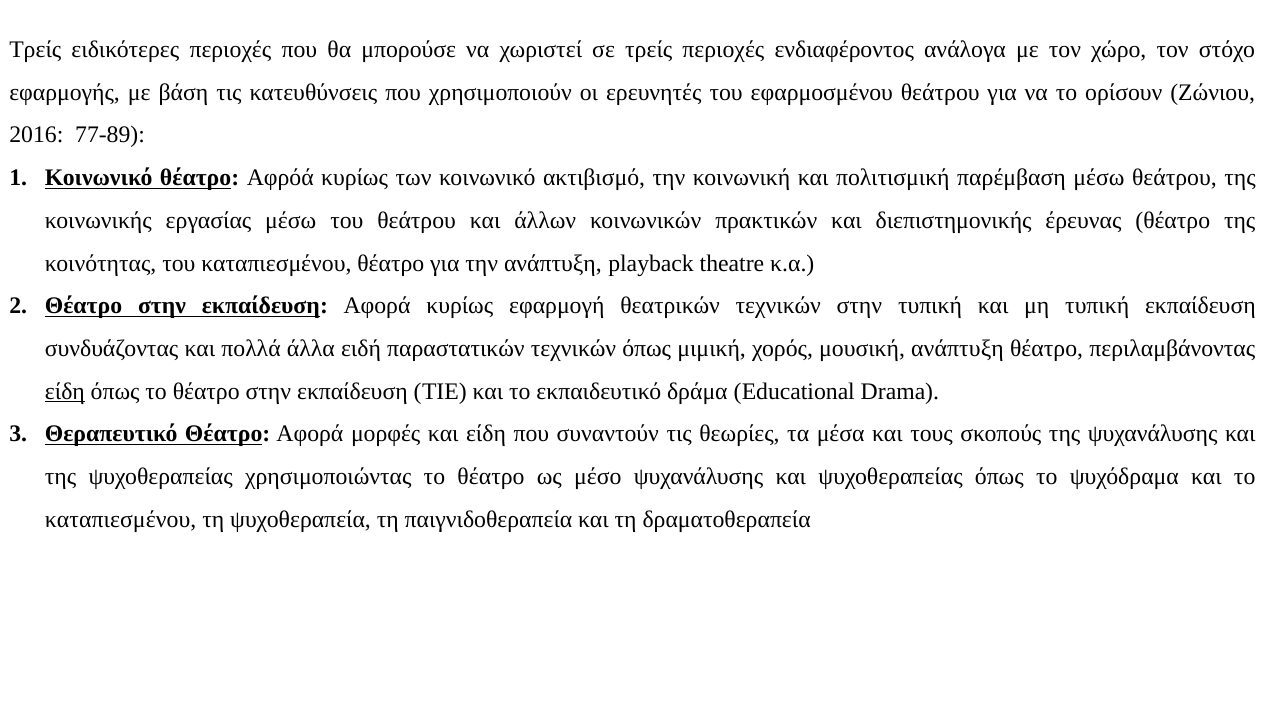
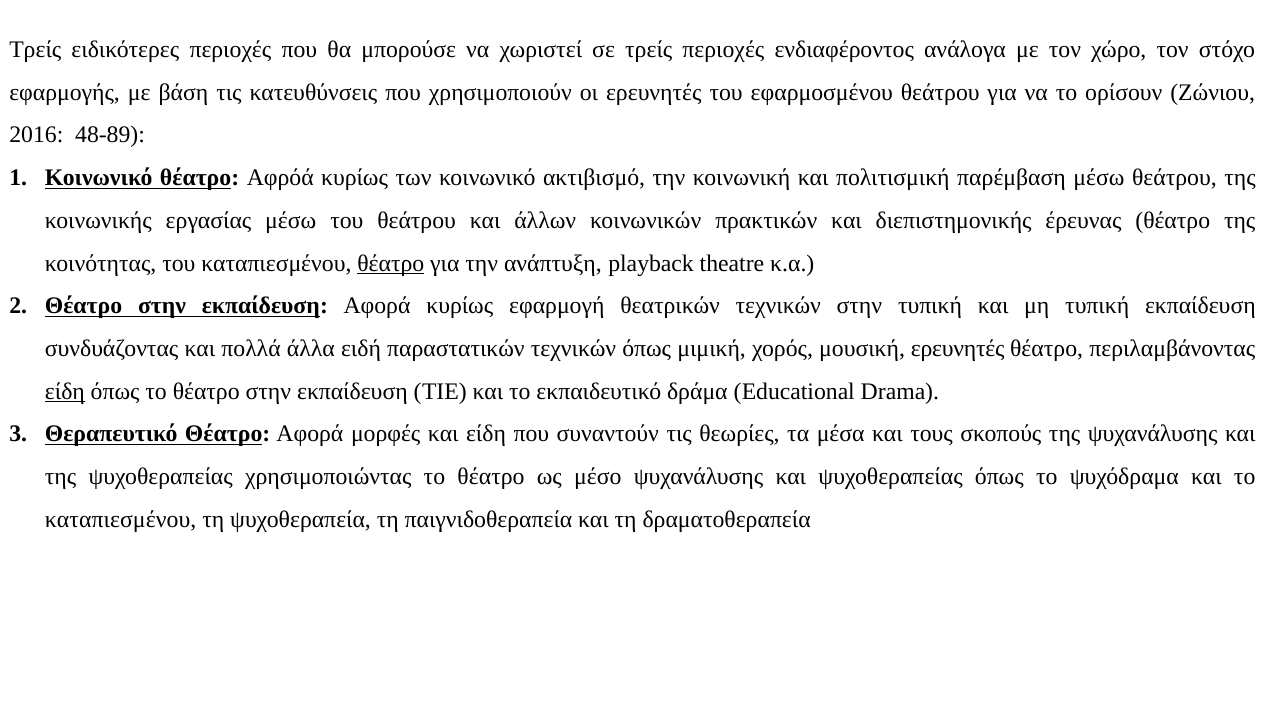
77-89: 77-89 -> 48-89
θέατρο at (391, 263) underline: none -> present
μουσική ανάπτυξη: ανάπτυξη -> ερευνητές
